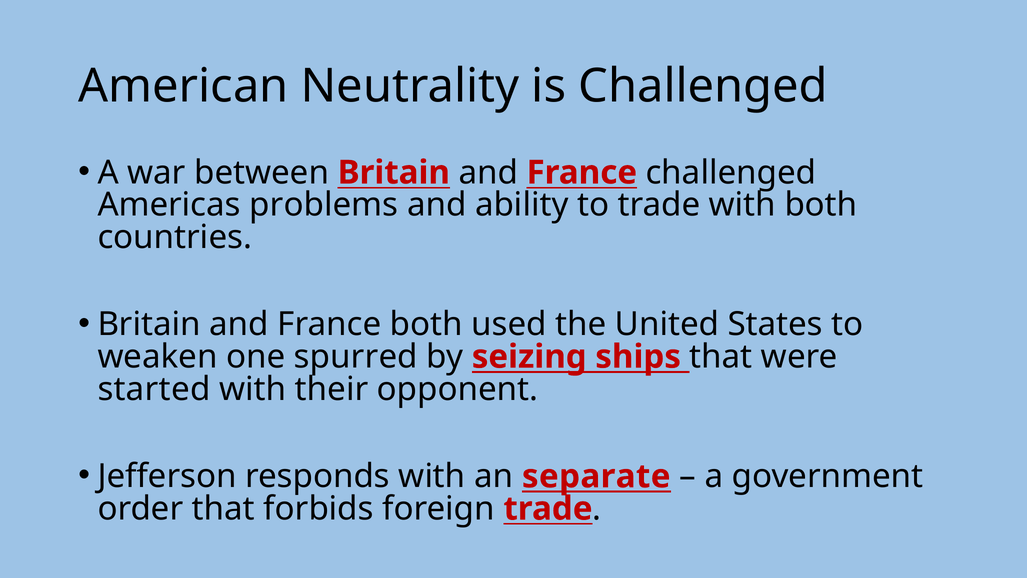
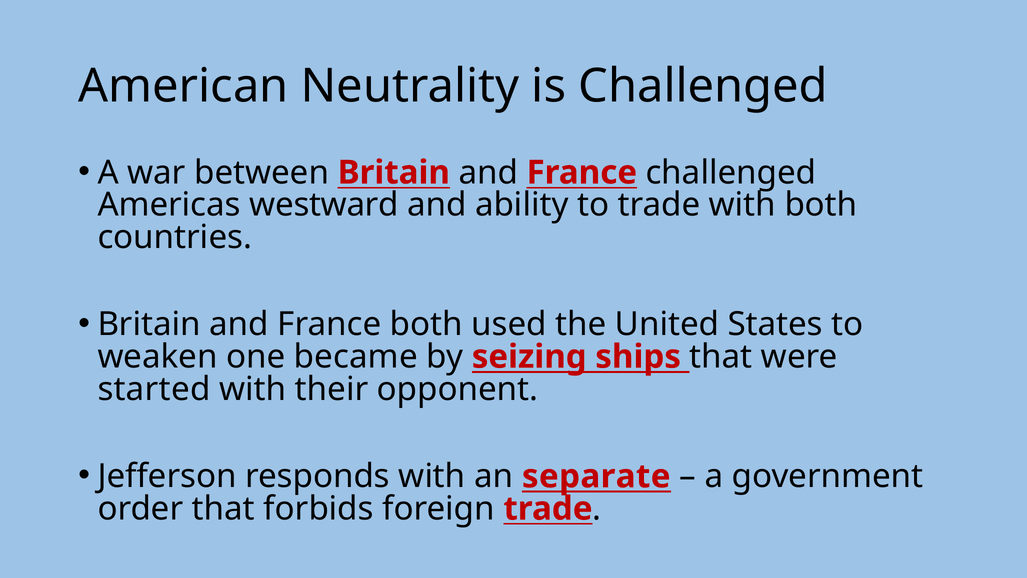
problems: problems -> westward
spurred: spurred -> became
